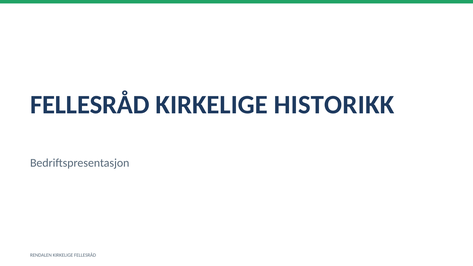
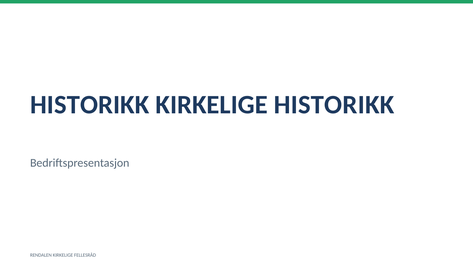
FELLESRÅD at (90, 105): FELLESRÅD -> HISTORIKK
